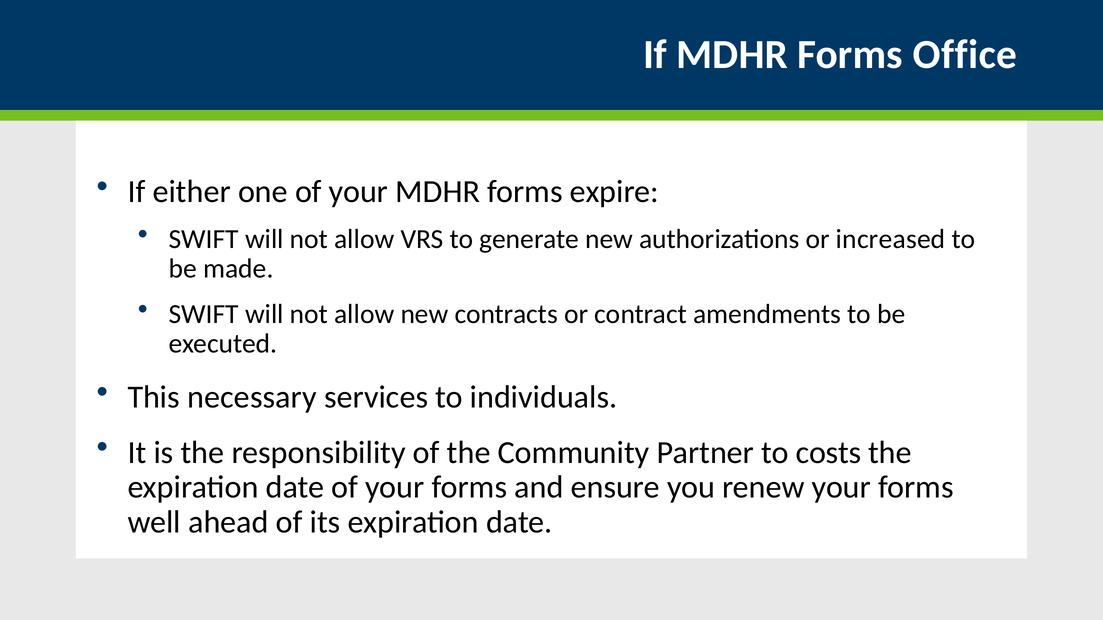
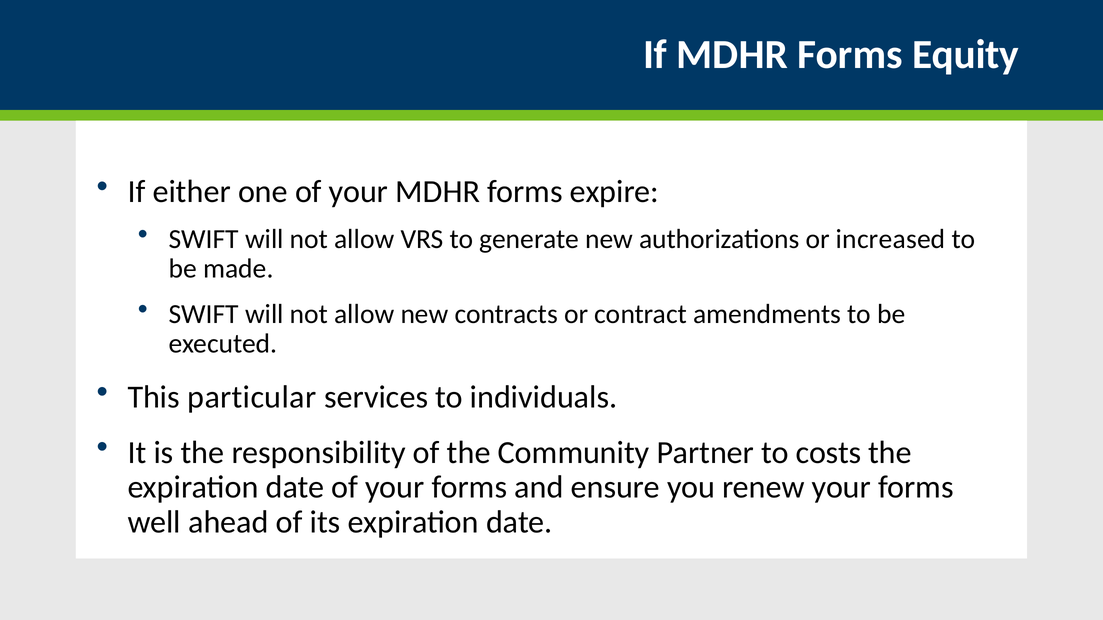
Office: Office -> Equity
necessary: necessary -> particular
